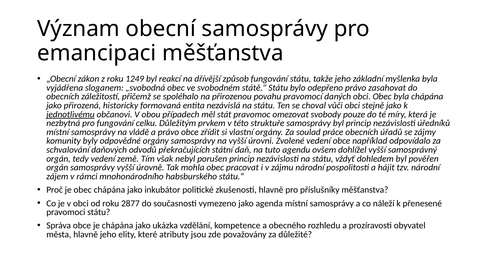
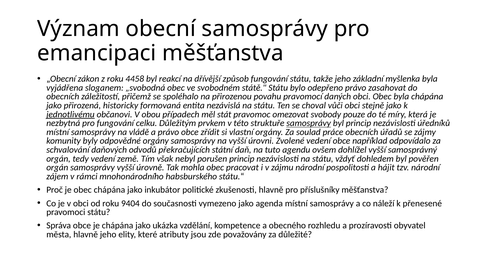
1249: 1249 -> 4458
samosprávy at (309, 123) underline: none -> present
2877: 2877 -> 9404
